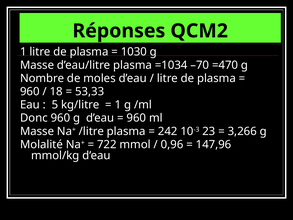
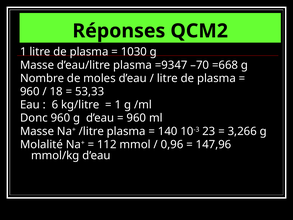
=1034: =1034 -> =9347
=470: =470 -> =668
5: 5 -> 6
242: 242 -> 140
722: 722 -> 112
